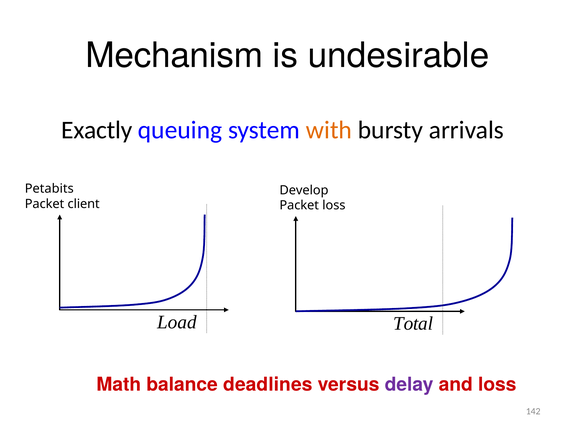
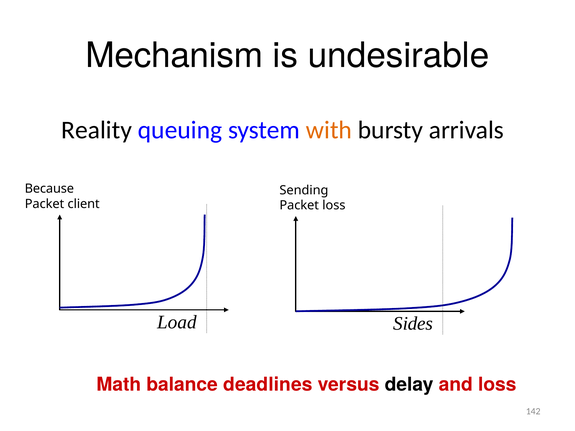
Exactly: Exactly -> Reality
Petabits: Petabits -> Because
Develop: Develop -> Sending
Total: Total -> Sides
delay colour: purple -> black
